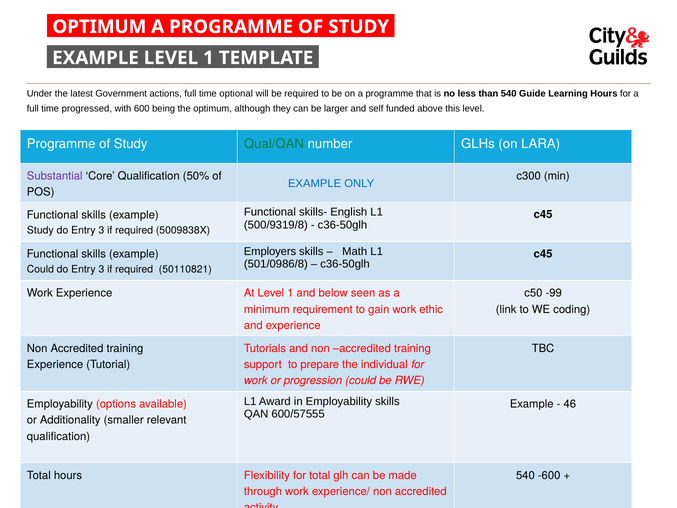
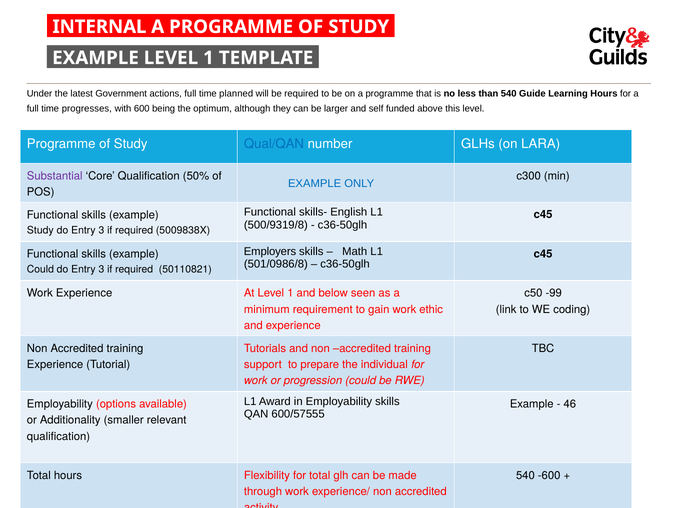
OPTIMUM at (99, 27): OPTIMUM -> INTERNAL
optional: optional -> planned
progressed: progressed -> progresses
Qual/QAN colour: green -> blue
